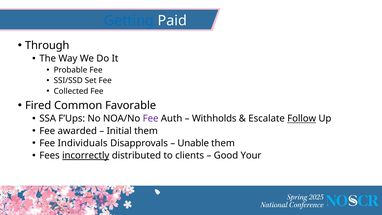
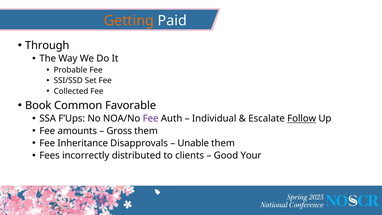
Getting colour: blue -> orange
Fired: Fired -> Book
Withholds: Withholds -> Individual
awarded: awarded -> amounts
Initial: Initial -> Gross
Individuals: Individuals -> Inheritance
incorrectly underline: present -> none
